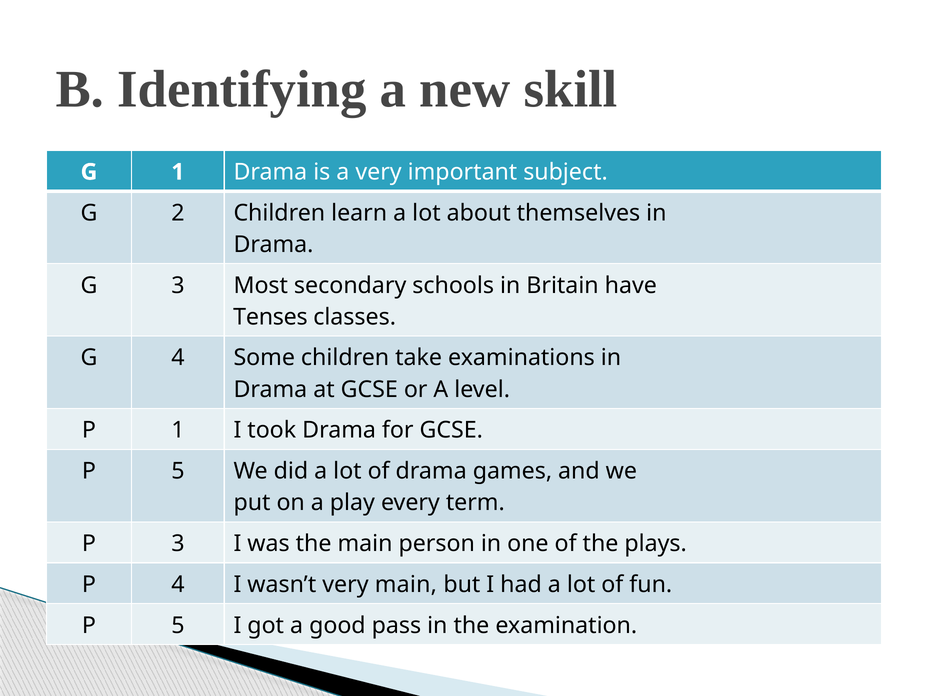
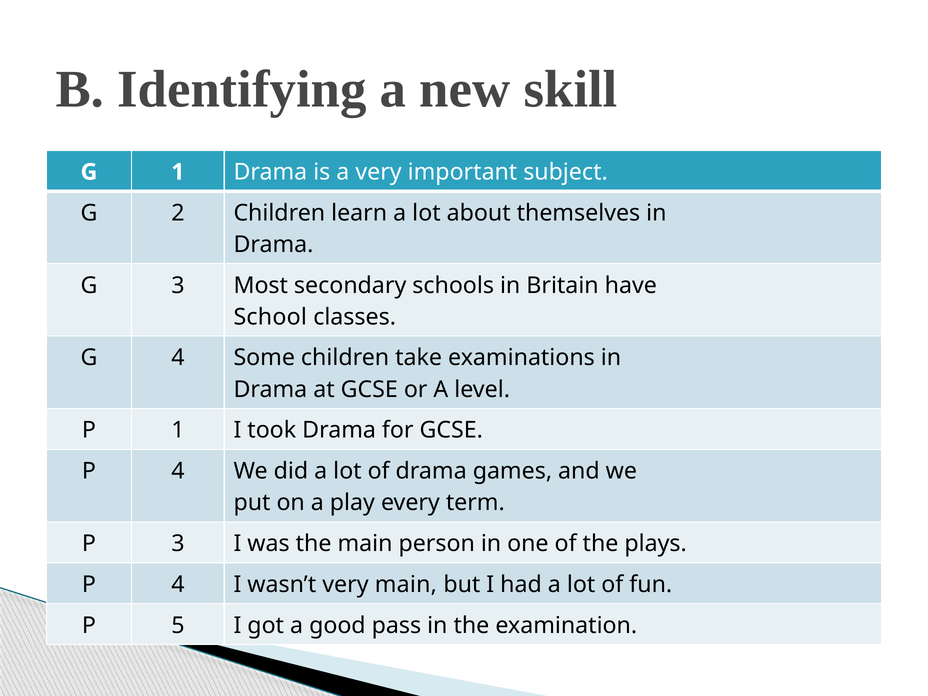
Tenses: Tenses -> School
5 at (178, 471): 5 -> 4
